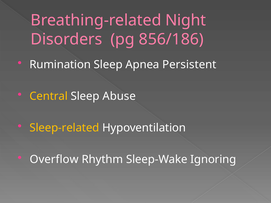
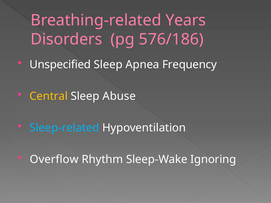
Night: Night -> Years
856/186: 856/186 -> 576/186
Rumination: Rumination -> Unspecified
Persistent: Persistent -> Frequency
Sleep-related colour: yellow -> light blue
